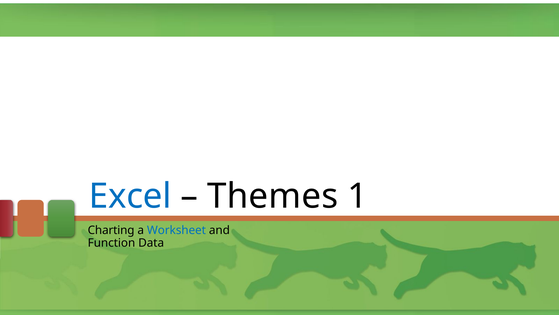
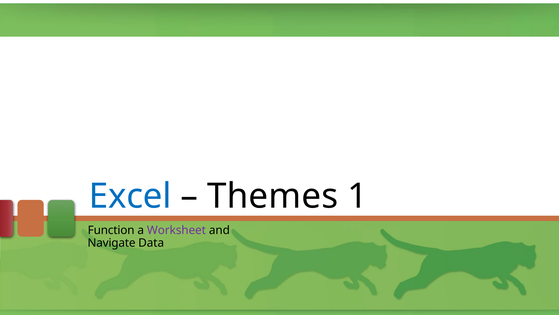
Charting: Charting -> Function
Worksheet colour: blue -> purple
Function: Function -> Navigate
